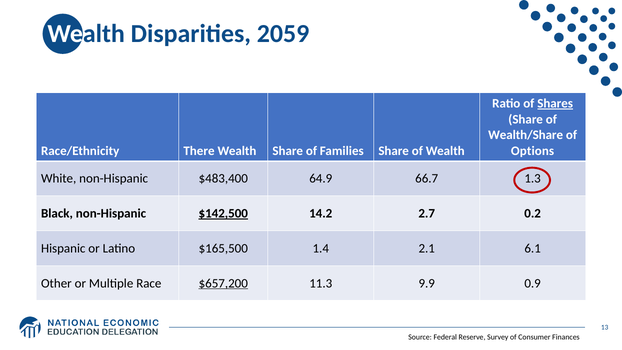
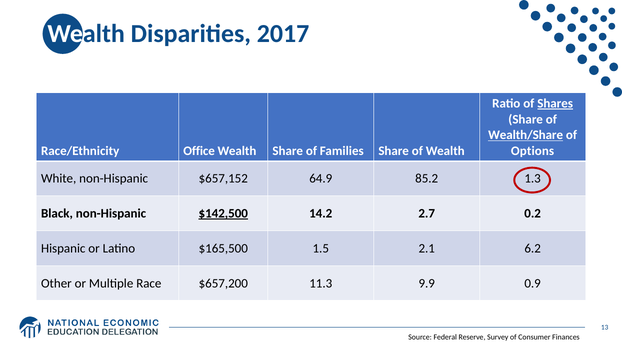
2059: 2059 -> 2017
Wealth/Share underline: none -> present
There: There -> Office
$483,400: $483,400 -> $657,152
66.7: 66.7 -> 85.2
1.4: 1.4 -> 1.5
6.1: 6.1 -> 6.2
$657,200 underline: present -> none
